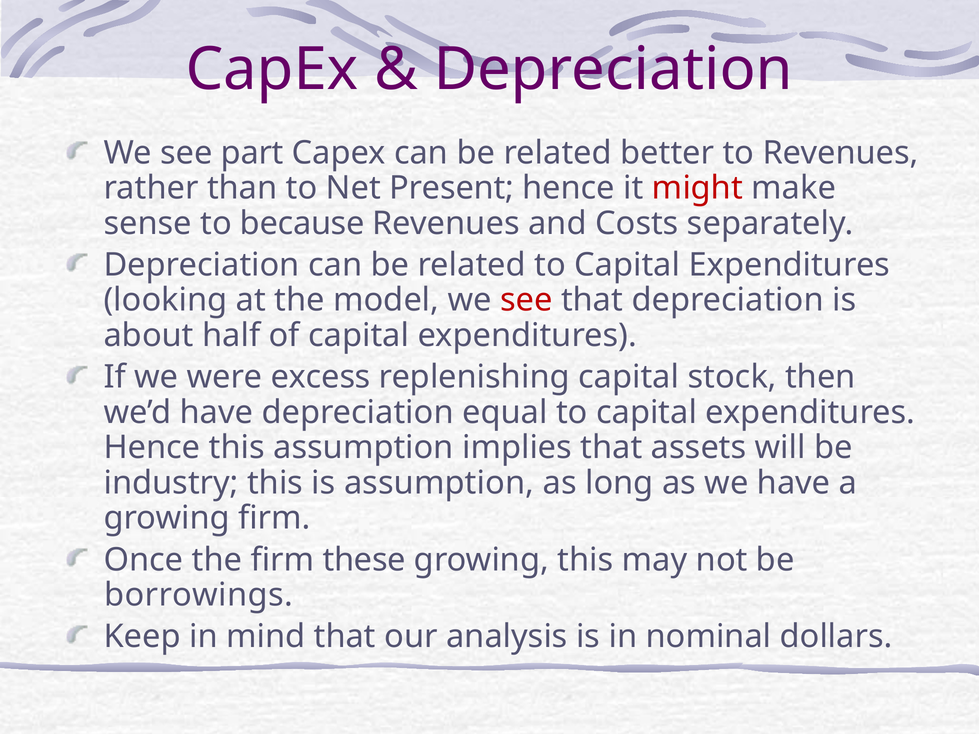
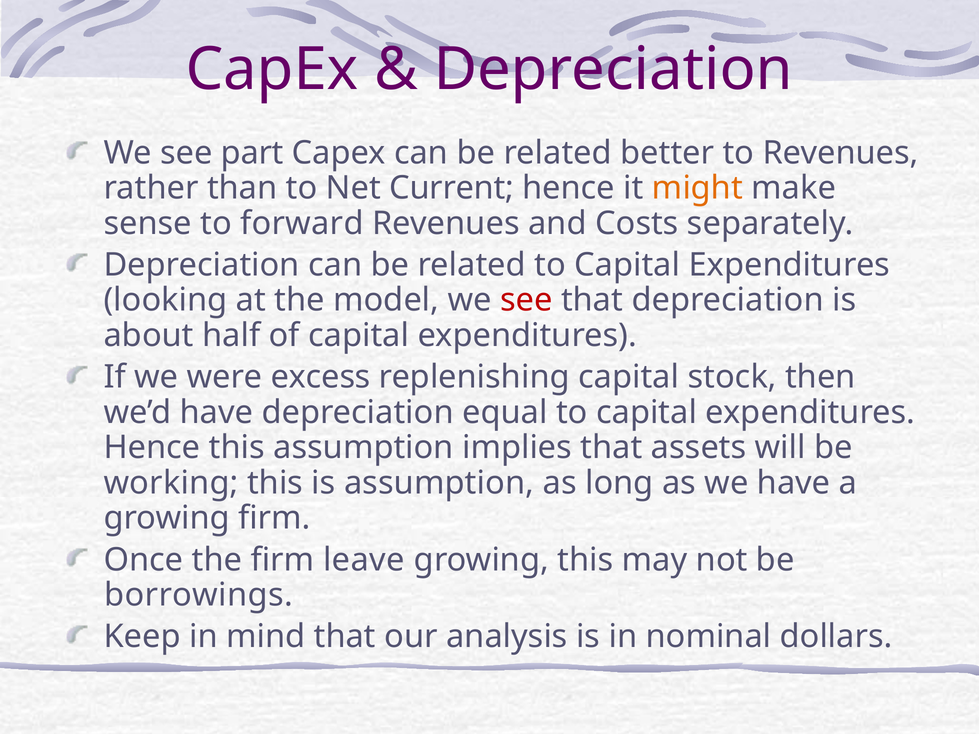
Present: Present -> Current
might colour: red -> orange
because: because -> forward
industry: industry -> working
these: these -> leave
